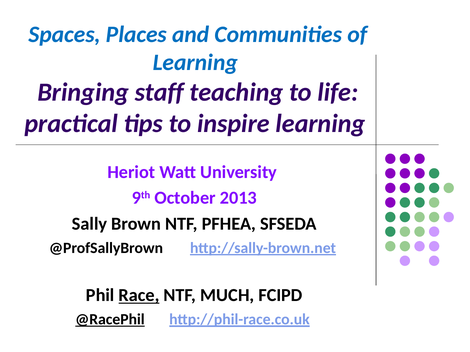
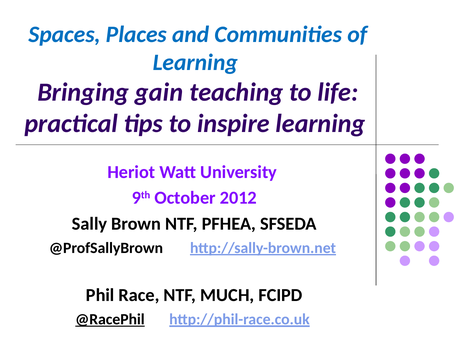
staff: staff -> gain
2013: 2013 -> 2012
Race underline: present -> none
